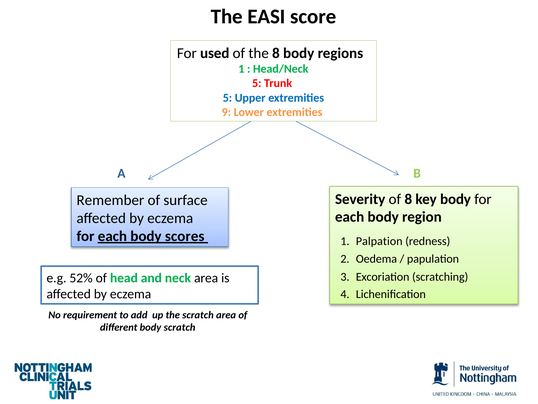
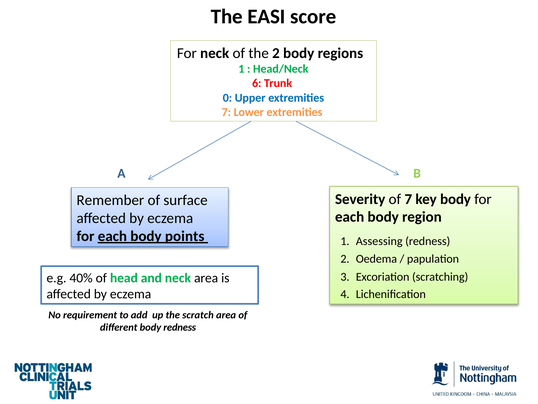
For used: used -> neck
the 8: 8 -> 2
5 at (257, 83): 5 -> 6
5 at (227, 98): 5 -> 0
9 at (226, 112): 9 -> 7
of 8: 8 -> 7
scores: scores -> points
Palpation: Palpation -> Assessing
52%: 52% -> 40%
body scratch: scratch -> redness
